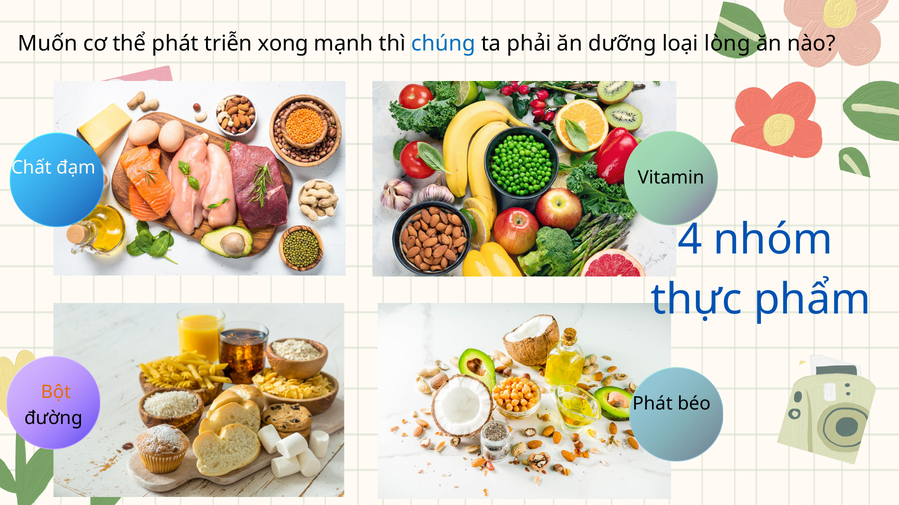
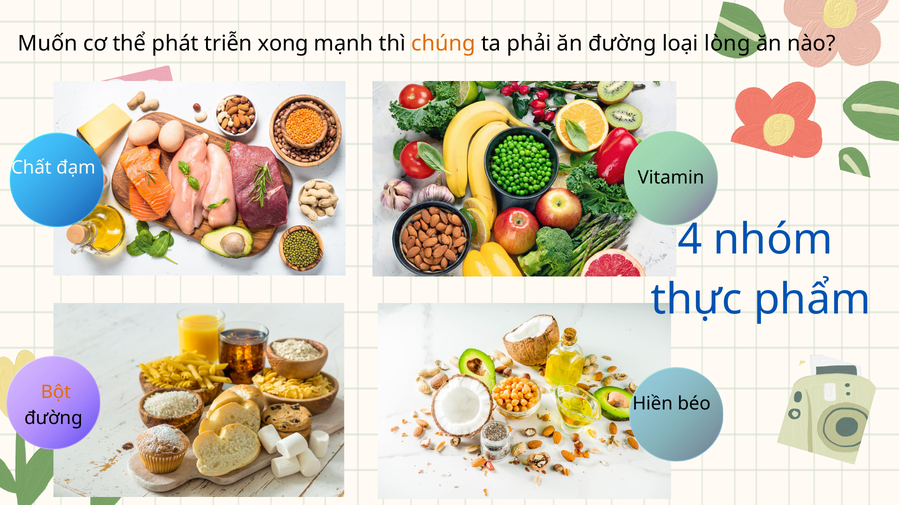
chúng colour: blue -> orange
ăn dưỡng: dưỡng -> đường
Phát at (652, 404): Phát -> Hiền
